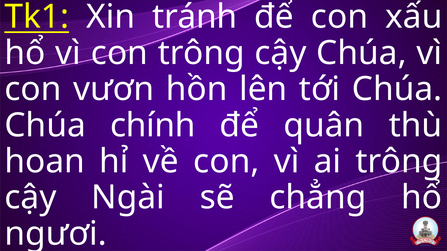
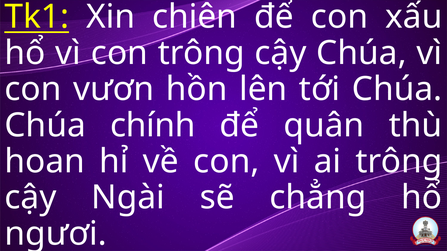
tránh: tránh -> chiên
